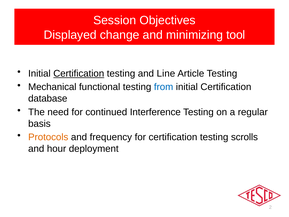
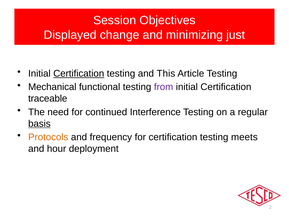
tool: tool -> just
Line: Line -> This
from colour: blue -> purple
database: database -> traceable
basis underline: none -> present
scrolls: scrolls -> meets
